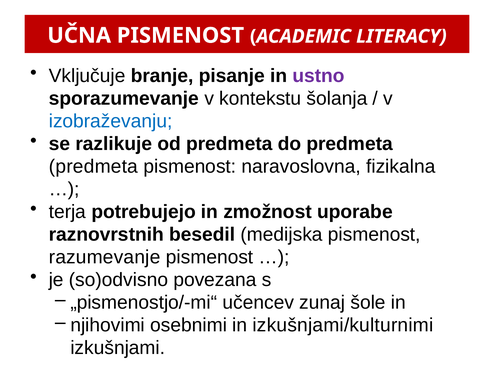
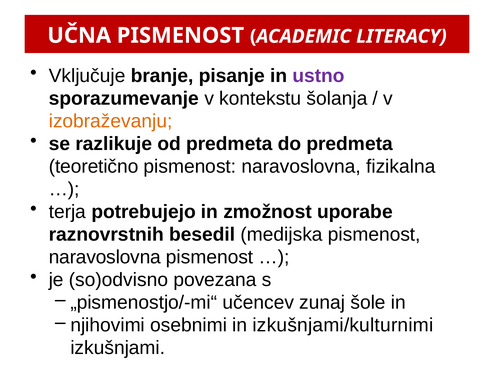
izobraževanju colour: blue -> orange
predmeta at (93, 166): predmeta -> teoretično
razumevanje at (105, 257): razumevanje -> naravoslovna
